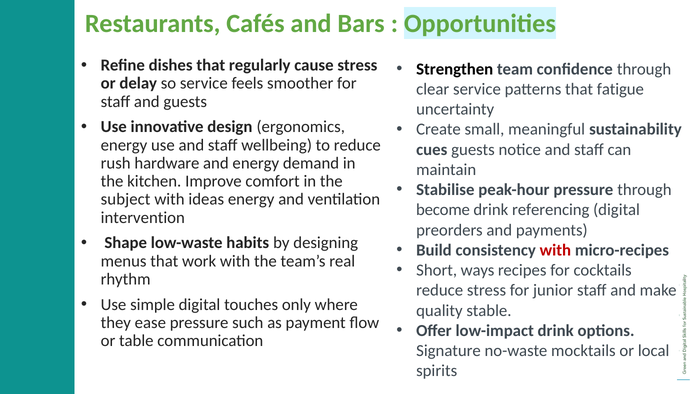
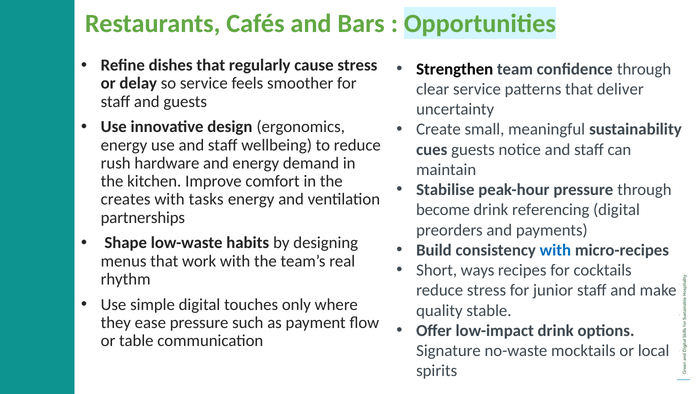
fatigue: fatigue -> deliver
subject: subject -> creates
ideas: ideas -> tasks
intervention: intervention -> partnerships
with at (555, 250) colour: red -> blue
